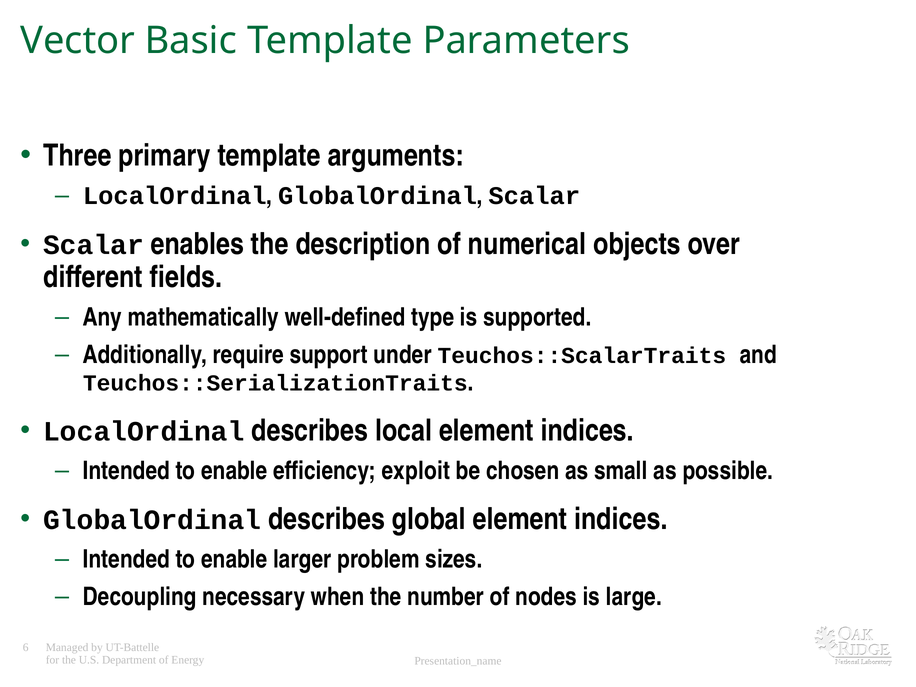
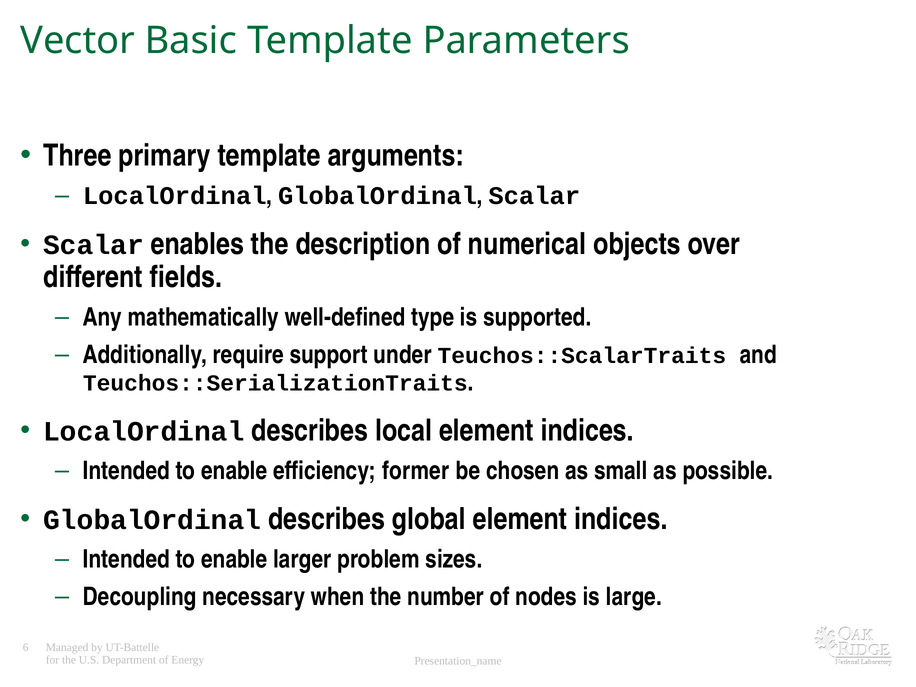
exploit: exploit -> former
